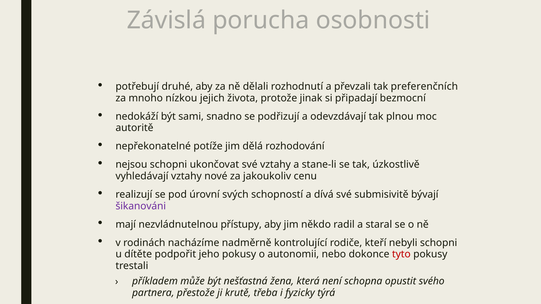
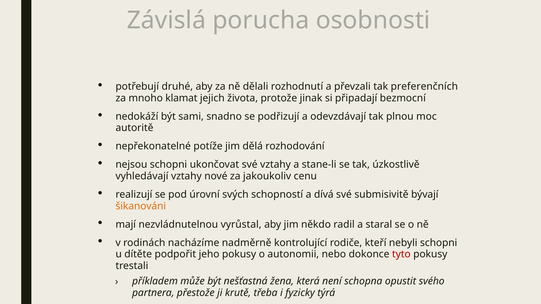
nízkou: nízkou -> klamat
šikanováni colour: purple -> orange
přístupy: přístupy -> vyrůstal
